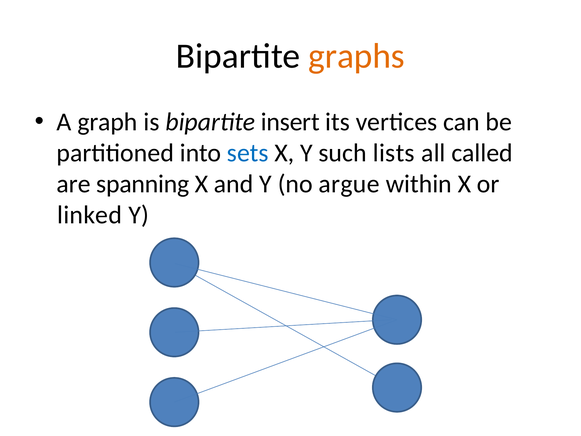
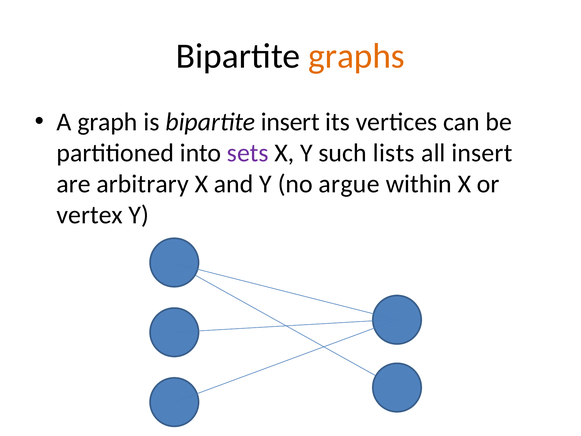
sets colour: blue -> purple
all called: called -> insert
spanning: spanning -> arbitrary
linked: linked -> vertex
